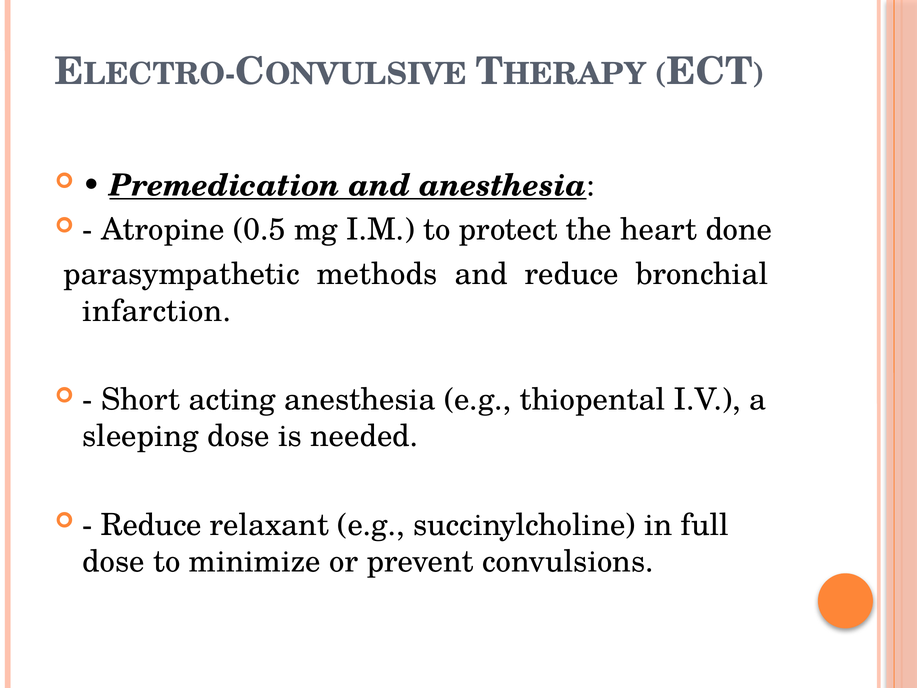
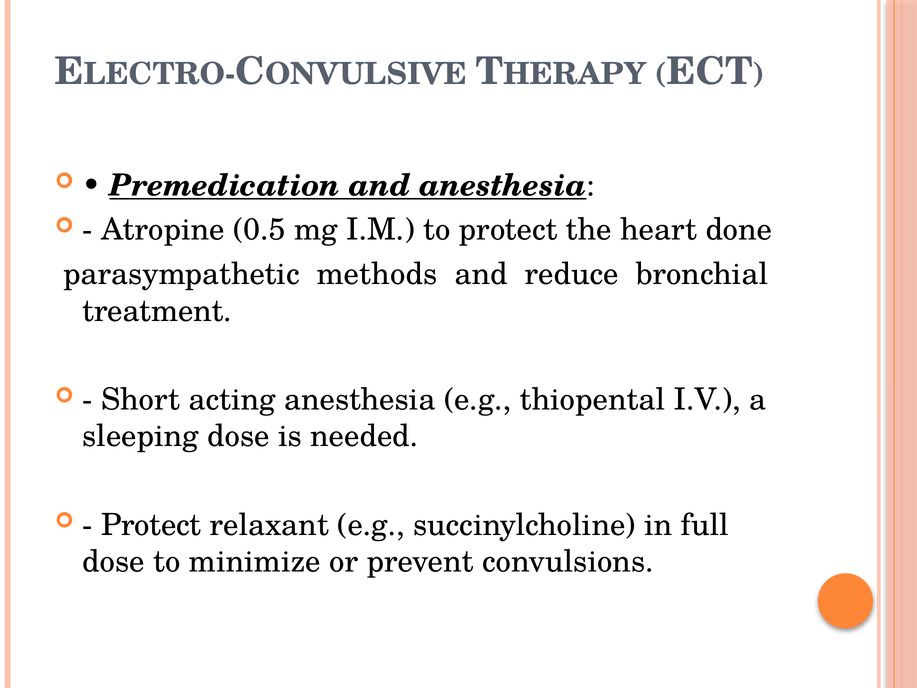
infarction: infarction -> treatment
Reduce at (151, 525): Reduce -> Protect
